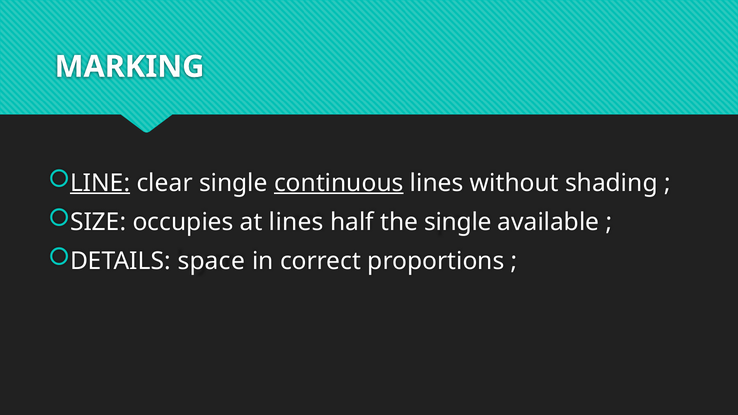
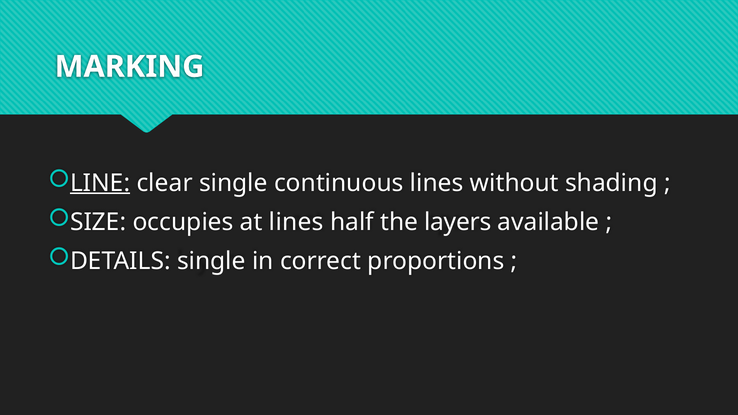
continuous underline: present -> none
the single: single -> layers
DETAILS space: space -> single
